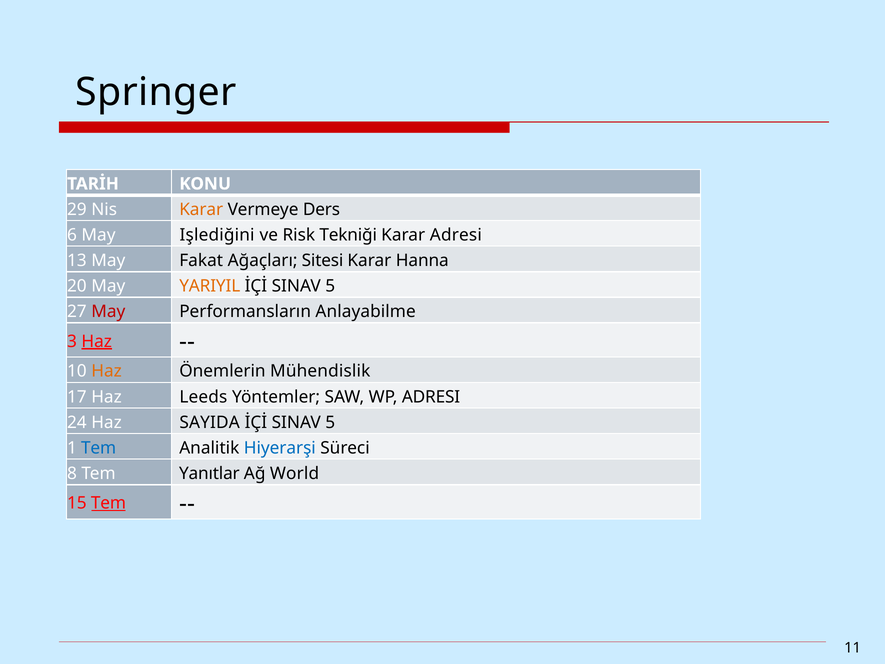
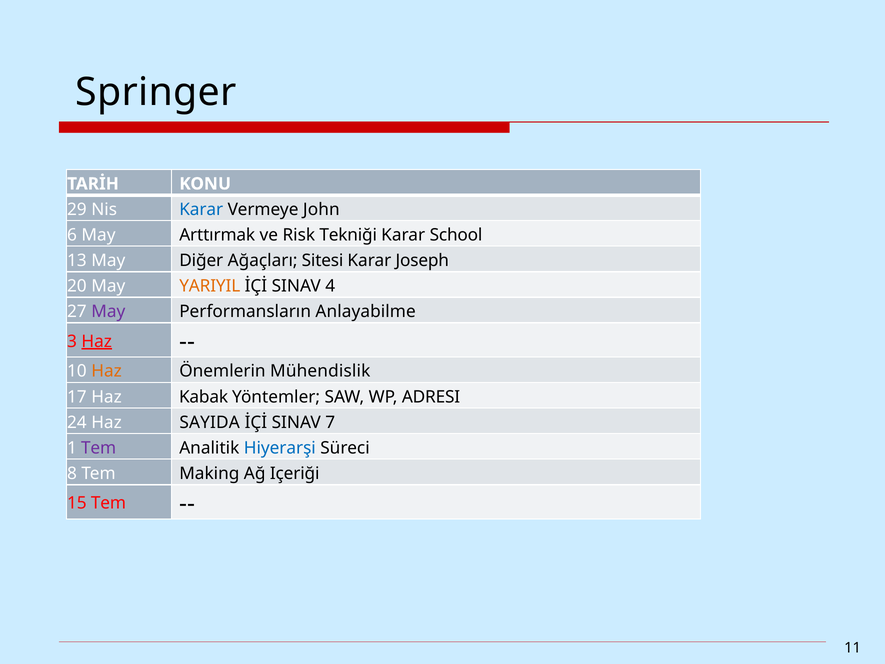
Karar at (201, 209) colour: orange -> blue
Ders: Ders -> John
Işlediğini: Işlediğini -> Arttırmak
Karar Adresi: Adresi -> School
Fakat: Fakat -> Diğer
Hanna: Hanna -> Joseph
5 at (330, 286): 5 -> 4
May at (108, 311) colour: red -> purple
Leeds: Leeds -> Kabak
5 at (330, 422): 5 -> 7
Tem at (99, 448) colour: blue -> purple
Yanıtlar: Yanıtlar -> Making
World: World -> Içeriği
Tem at (108, 503) underline: present -> none
